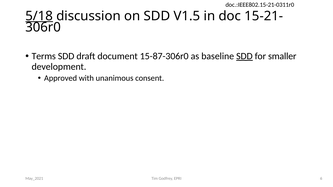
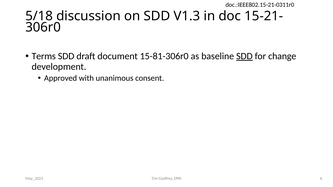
5/18 underline: present -> none
V1.5: V1.5 -> V1.3
15-87-306r0: 15-87-306r0 -> 15-81-306r0
smaller: smaller -> change
